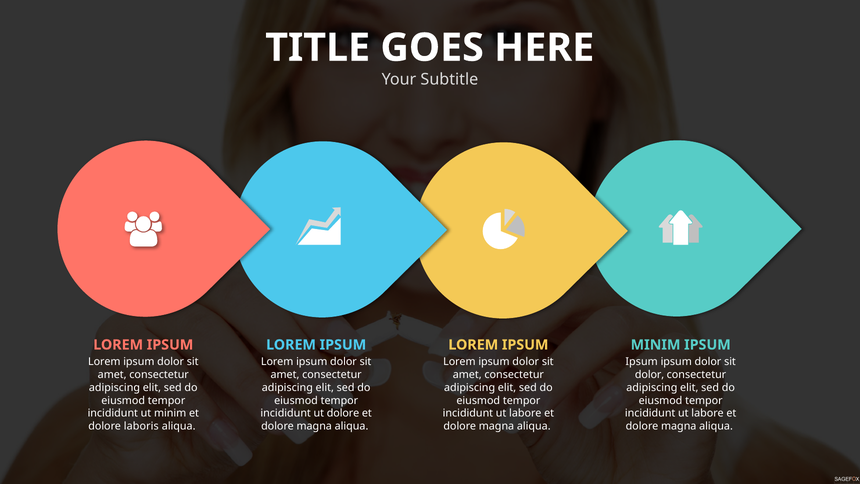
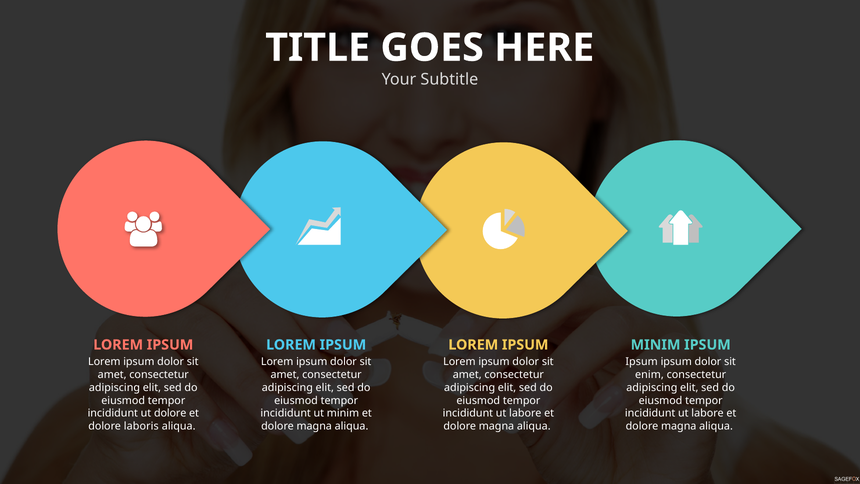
dolor at (650, 374): dolor -> enim
ut minim: minim -> dolore
ut dolore: dolore -> minim
